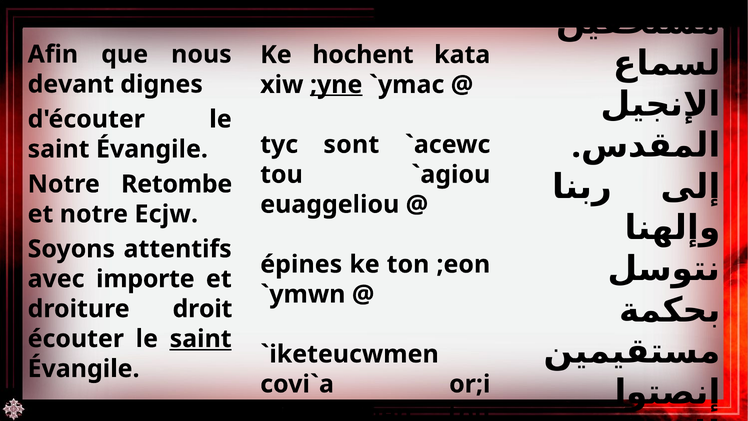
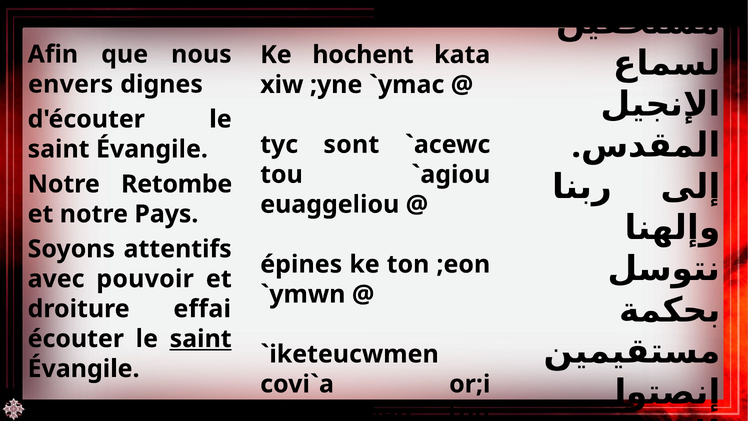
devant: devant -> envers
;yne underline: present -> none
Ecjw: Ecjw -> Pays
importe: importe -> pouvoir
droit: droit -> effai
